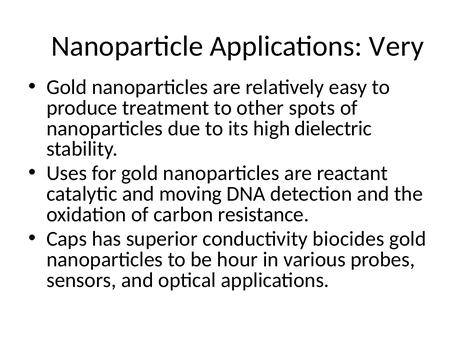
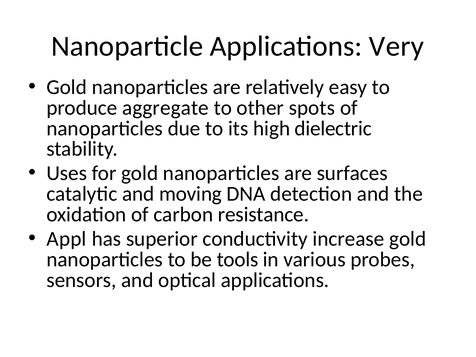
treatment: treatment -> aggregate
reactant: reactant -> surfaces
Caps: Caps -> Appl
biocides: biocides -> increase
hour: hour -> tools
